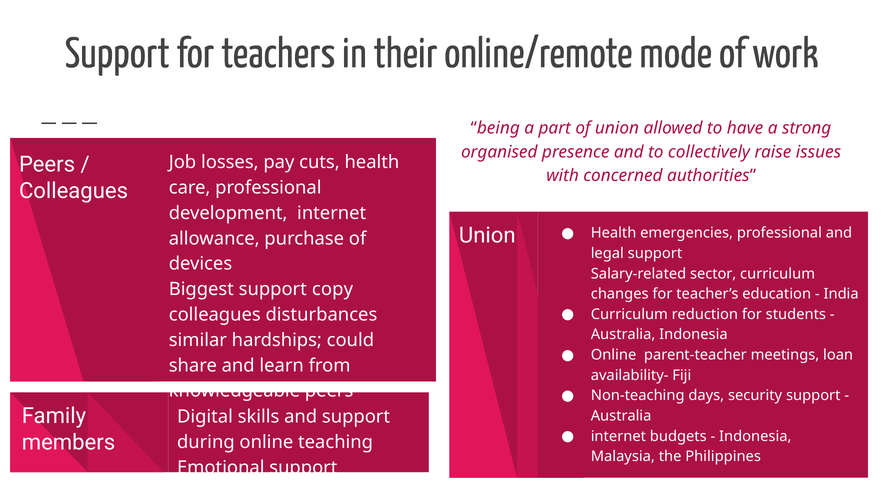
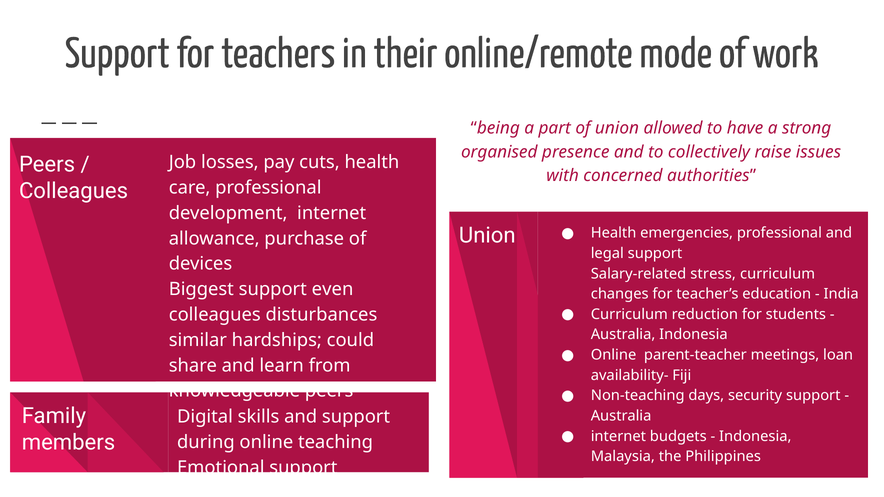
sector: sector -> stress
copy: copy -> even
